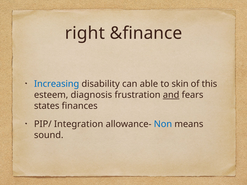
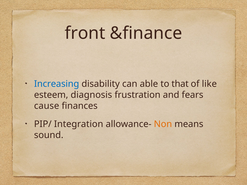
right: right -> front
skin: skin -> that
this: this -> like
and underline: present -> none
states: states -> cause
Non colour: blue -> orange
